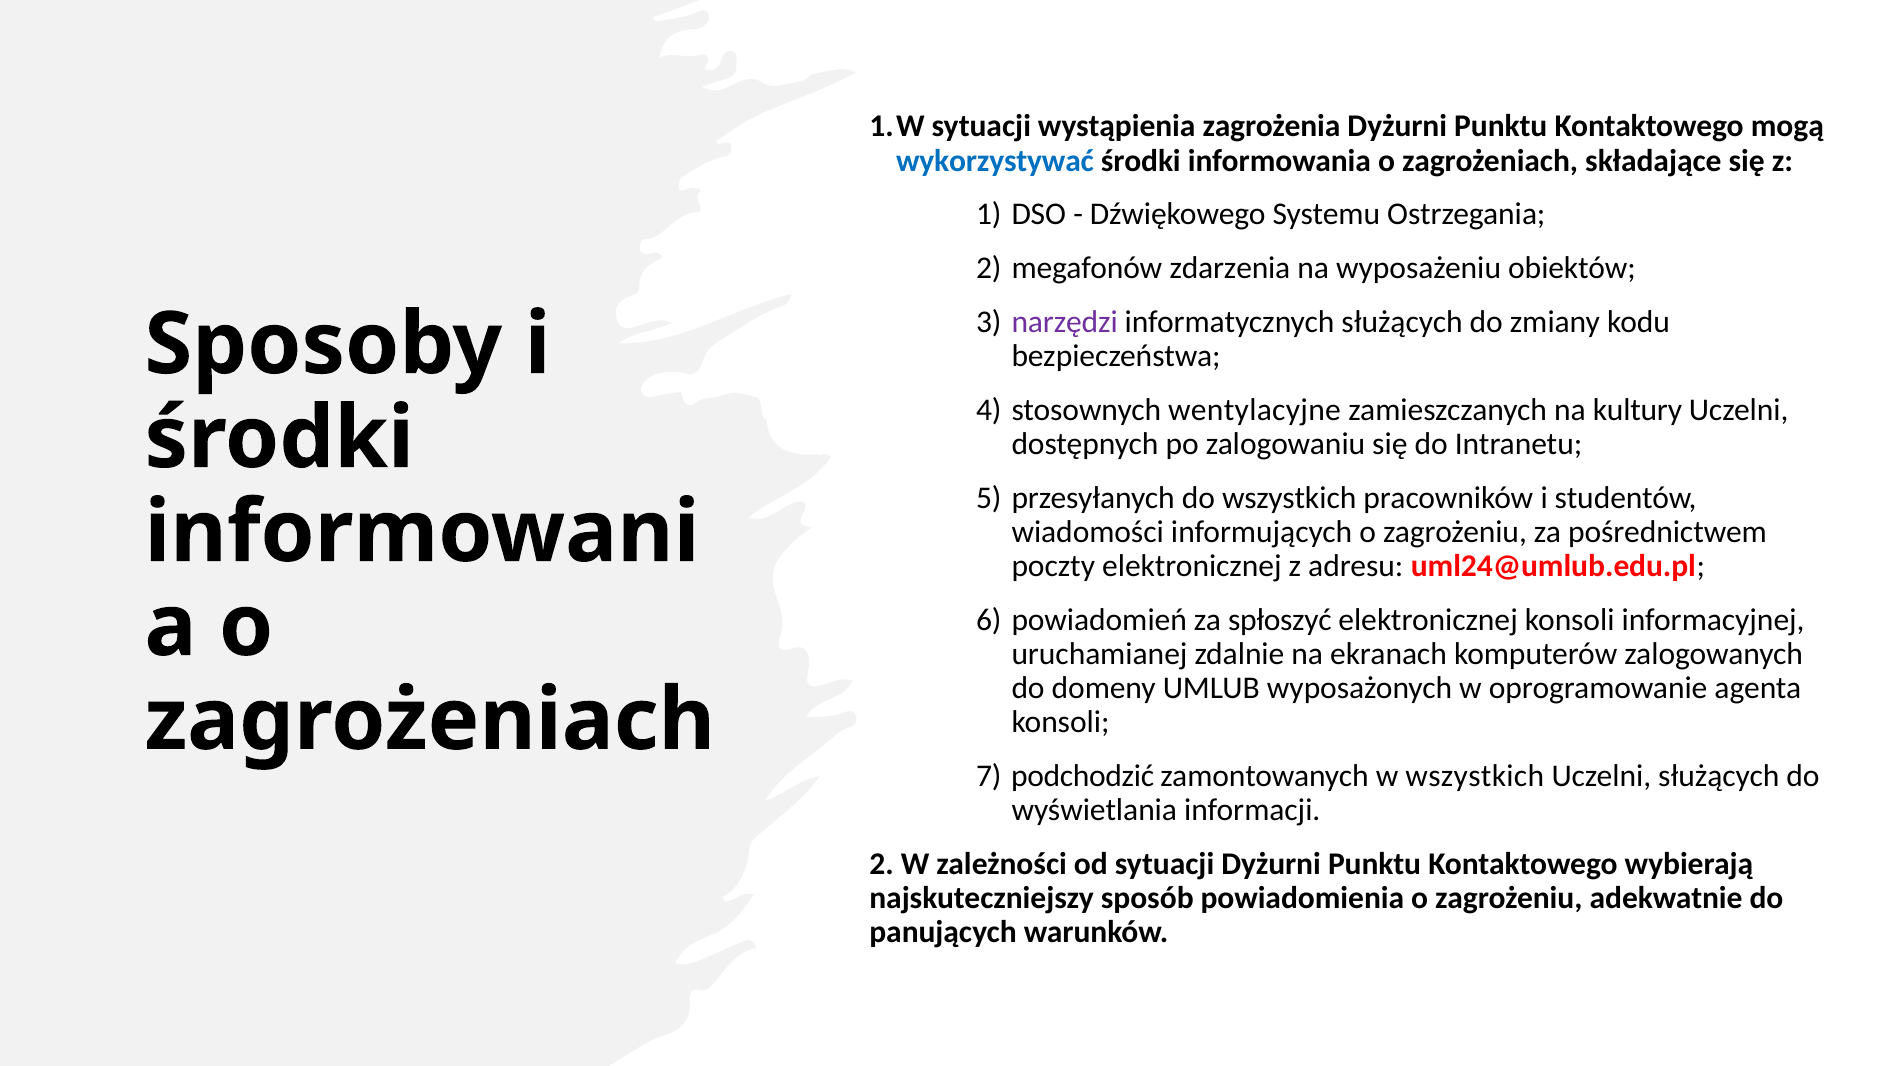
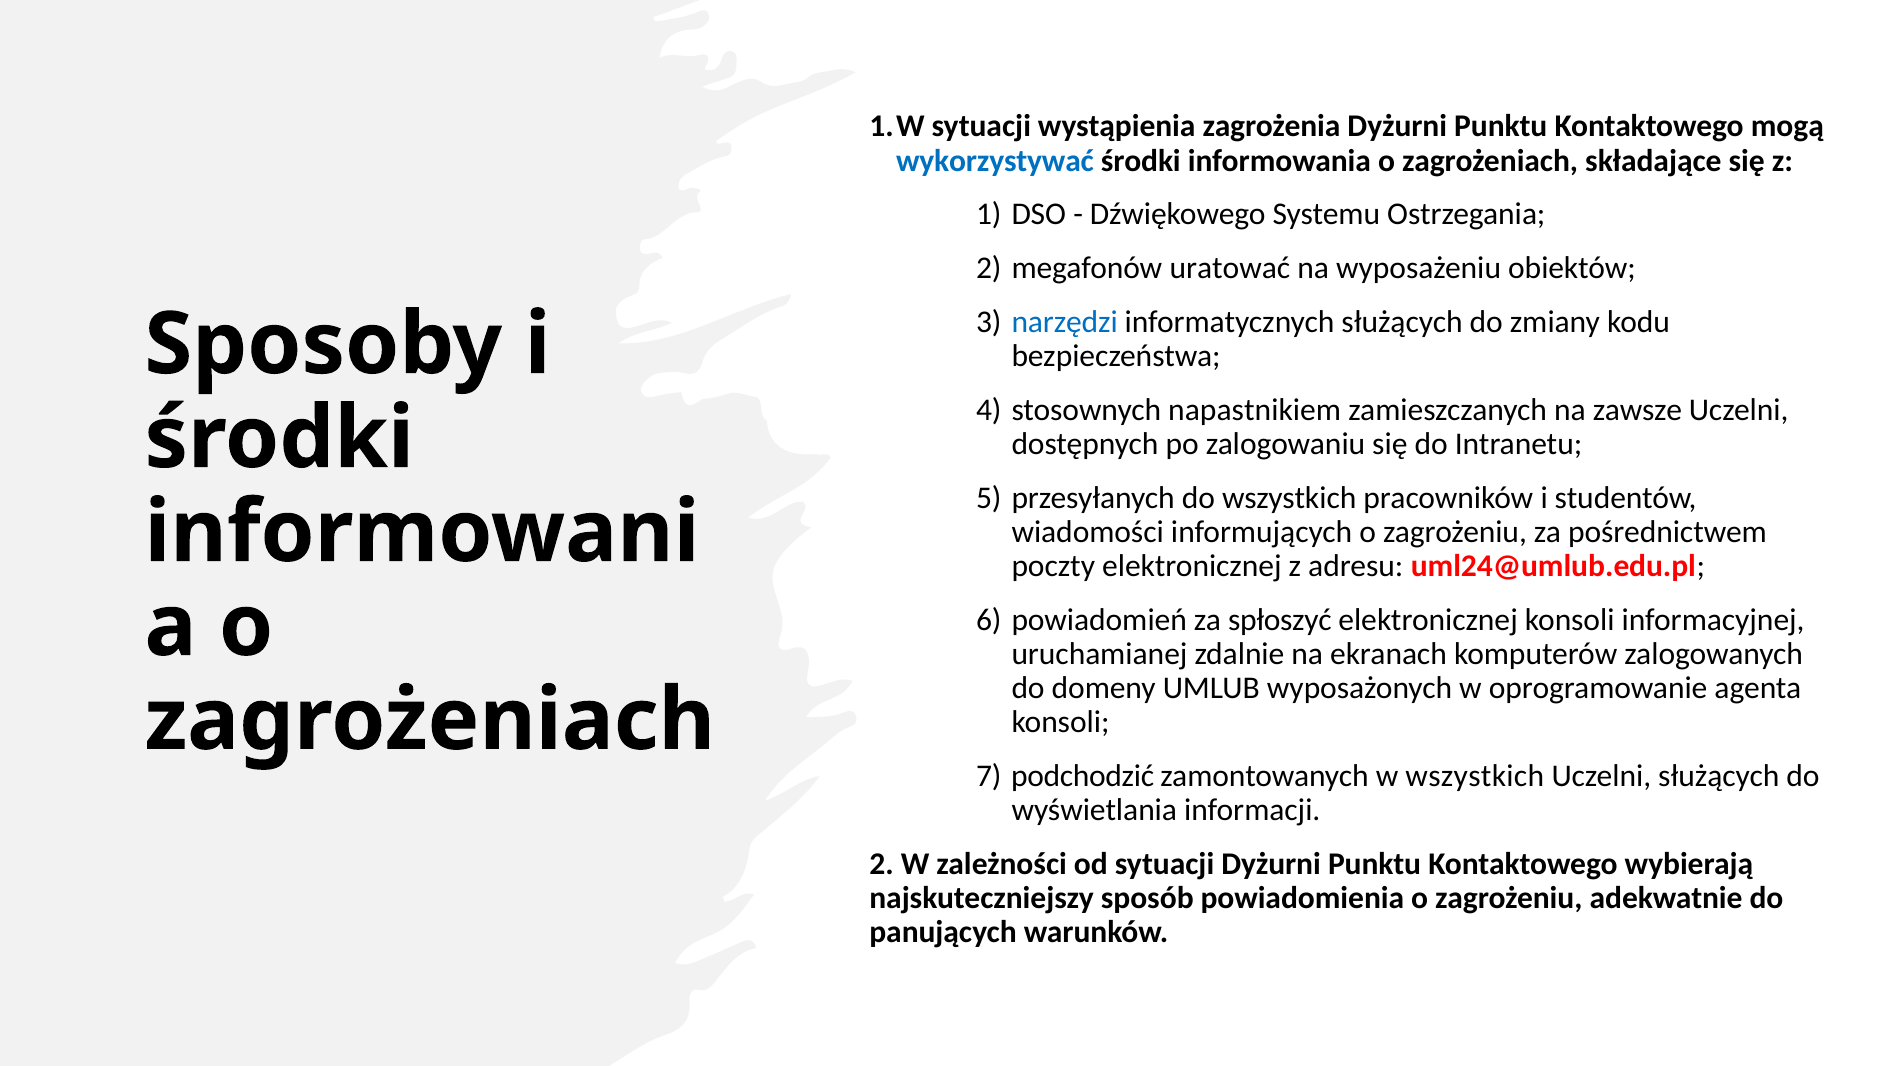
zdarzenia: zdarzenia -> uratować
narzędzi colour: purple -> blue
wentylacyjne: wentylacyjne -> napastnikiem
kultury: kultury -> zawsze
